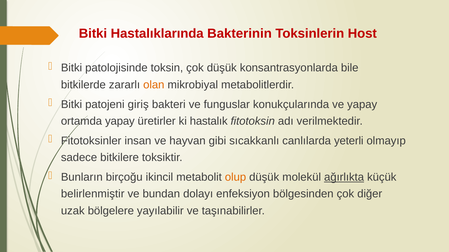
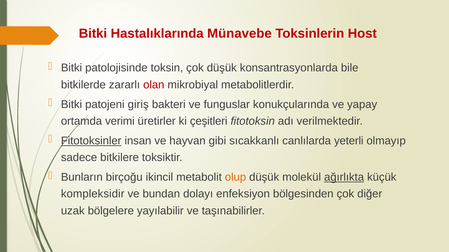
Bakterinin: Bakterinin -> Münavebe
olan colour: orange -> red
ortamda yapay: yapay -> verimi
hastalık: hastalık -> çeşitleri
Fitotoksinler underline: none -> present
belirlenmiştir: belirlenmiştir -> kompleksidir
